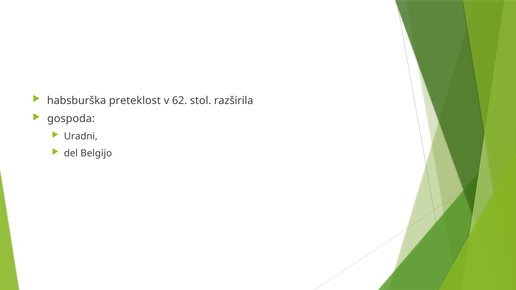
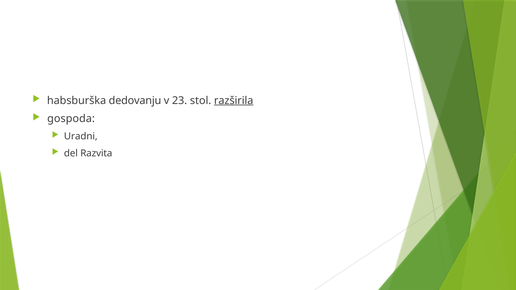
preteklost: preteklost -> dedovanju
62: 62 -> 23
razširila underline: none -> present
Belgijo: Belgijo -> Razvita
